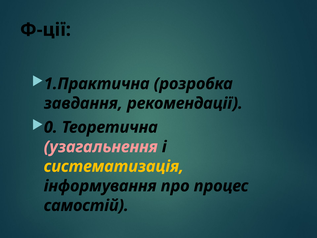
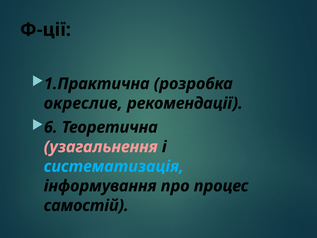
завдання: завдання -> окреслив
0: 0 -> 6
систематизація colour: yellow -> light blue
